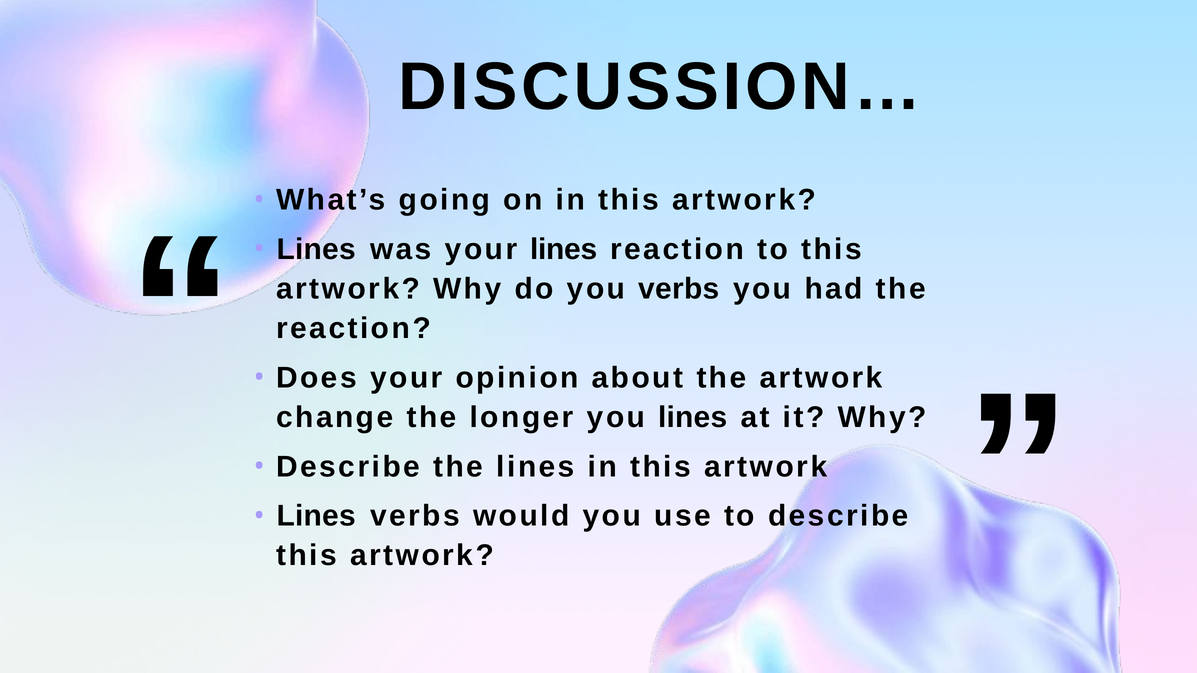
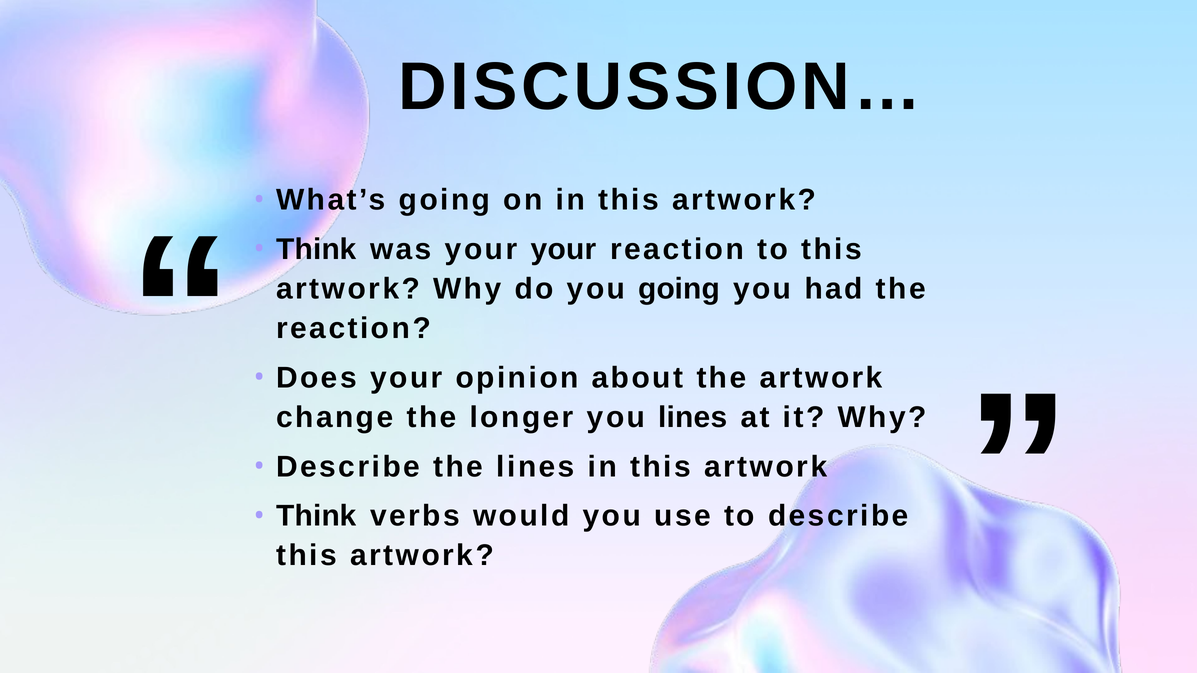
Lines at (316, 250): Lines -> Think
your lines: lines -> your
you verbs: verbs -> going
Lines at (316, 516): Lines -> Think
